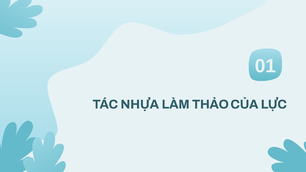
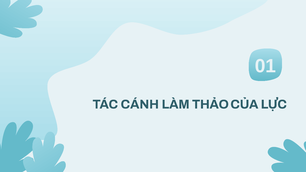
NHỰA: NHỰA -> CÁNH
